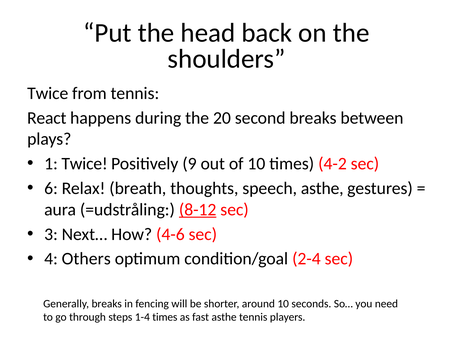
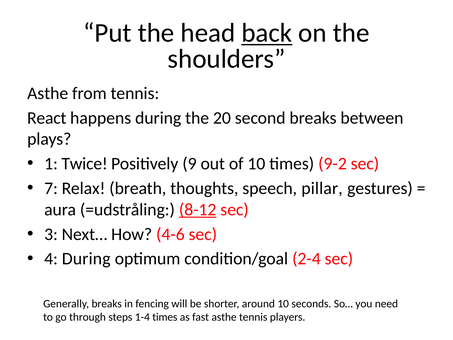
back underline: none -> present
Twice at (48, 93): Twice -> Asthe
4-2: 4-2 -> 9-2
6: 6 -> 7
speech asthe: asthe -> pillar
4 Others: Others -> During
